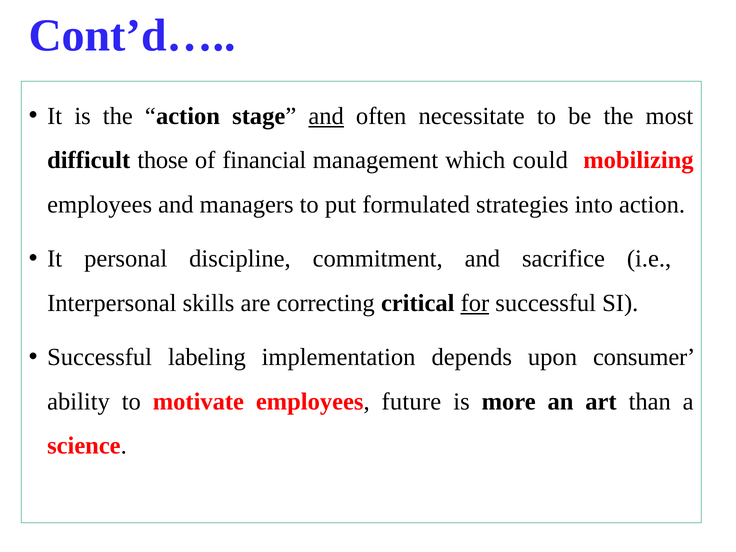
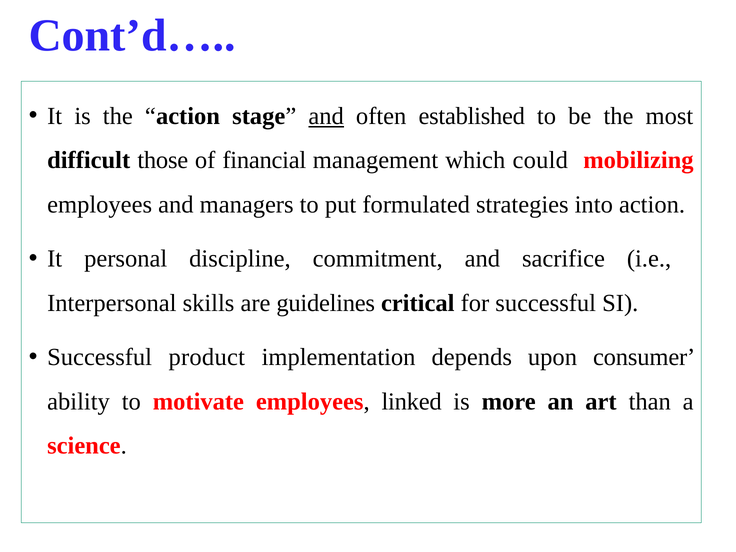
necessitate: necessitate -> established
correcting: correcting -> guidelines
for underline: present -> none
labeling: labeling -> product
future: future -> linked
